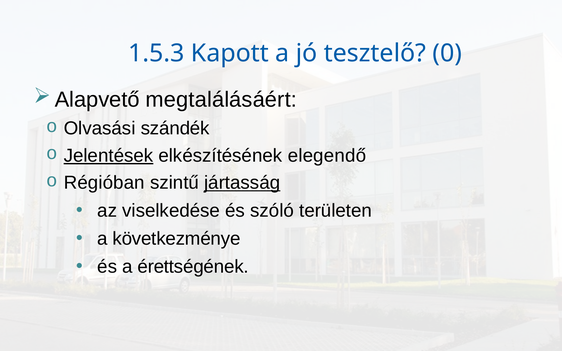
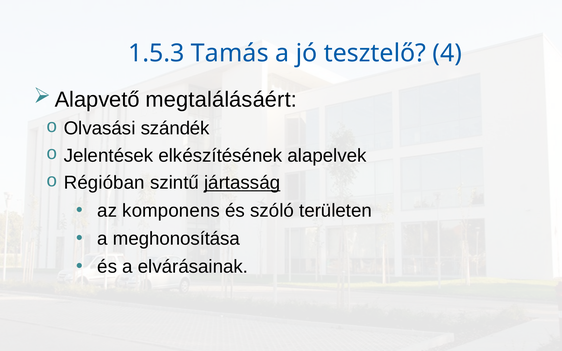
Kapott: Kapott -> Tamás
0: 0 -> 4
Jelentések underline: present -> none
elegendő: elegendő -> alapelvek
viselkedése: viselkedése -> komponens
következménye: következménye -> meghonosítása
érettségének: érettségének -> elvárásainak
